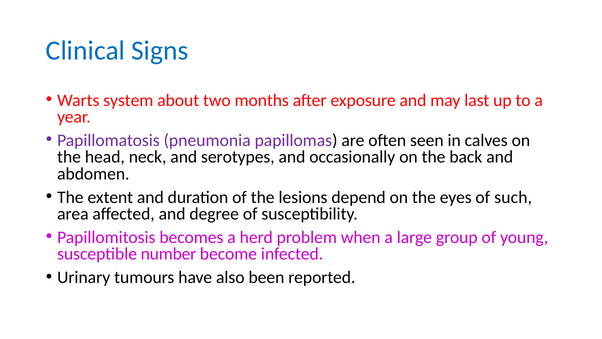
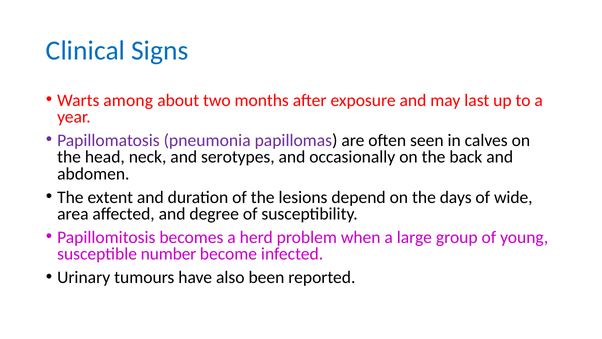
system: system -> among
eyes: eyes -> days
such: such -> wide
